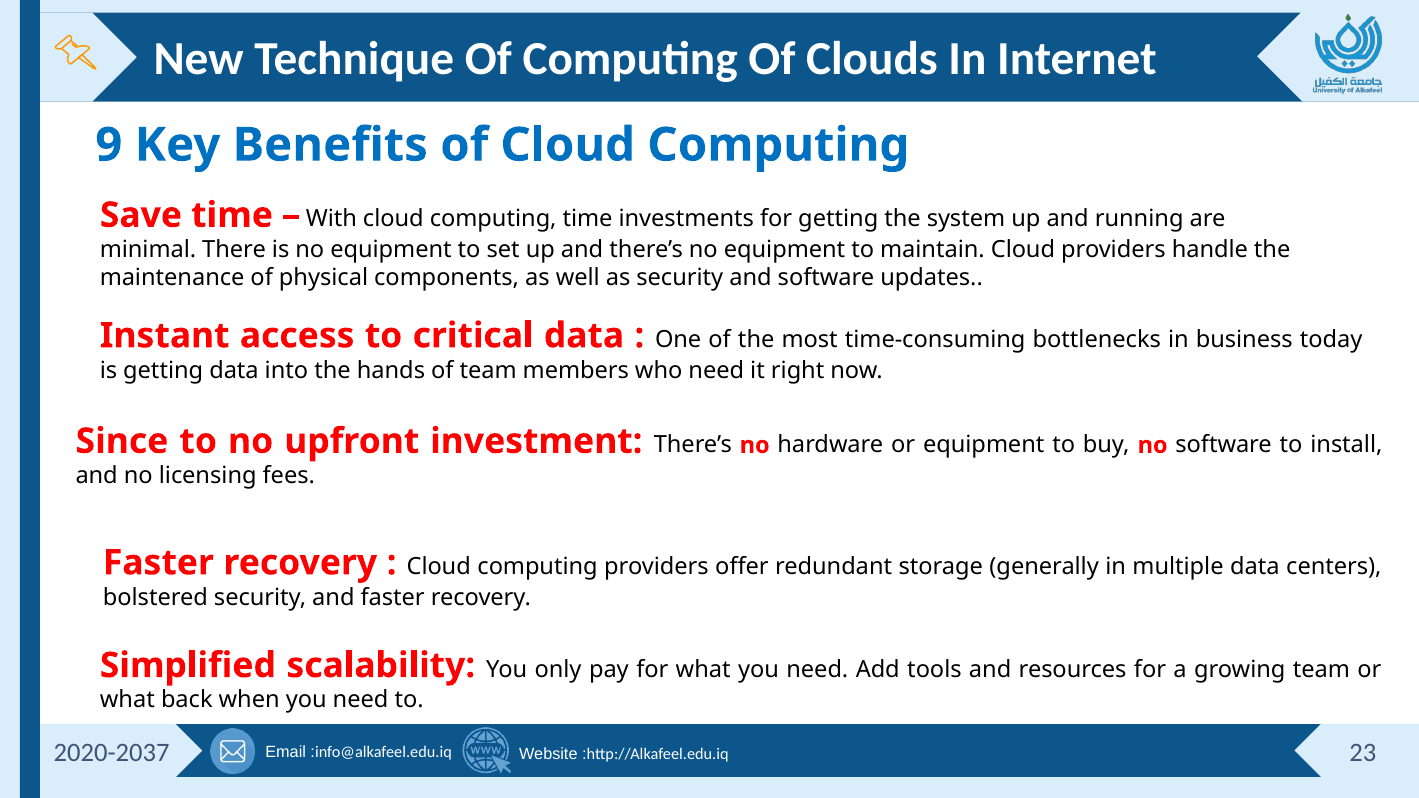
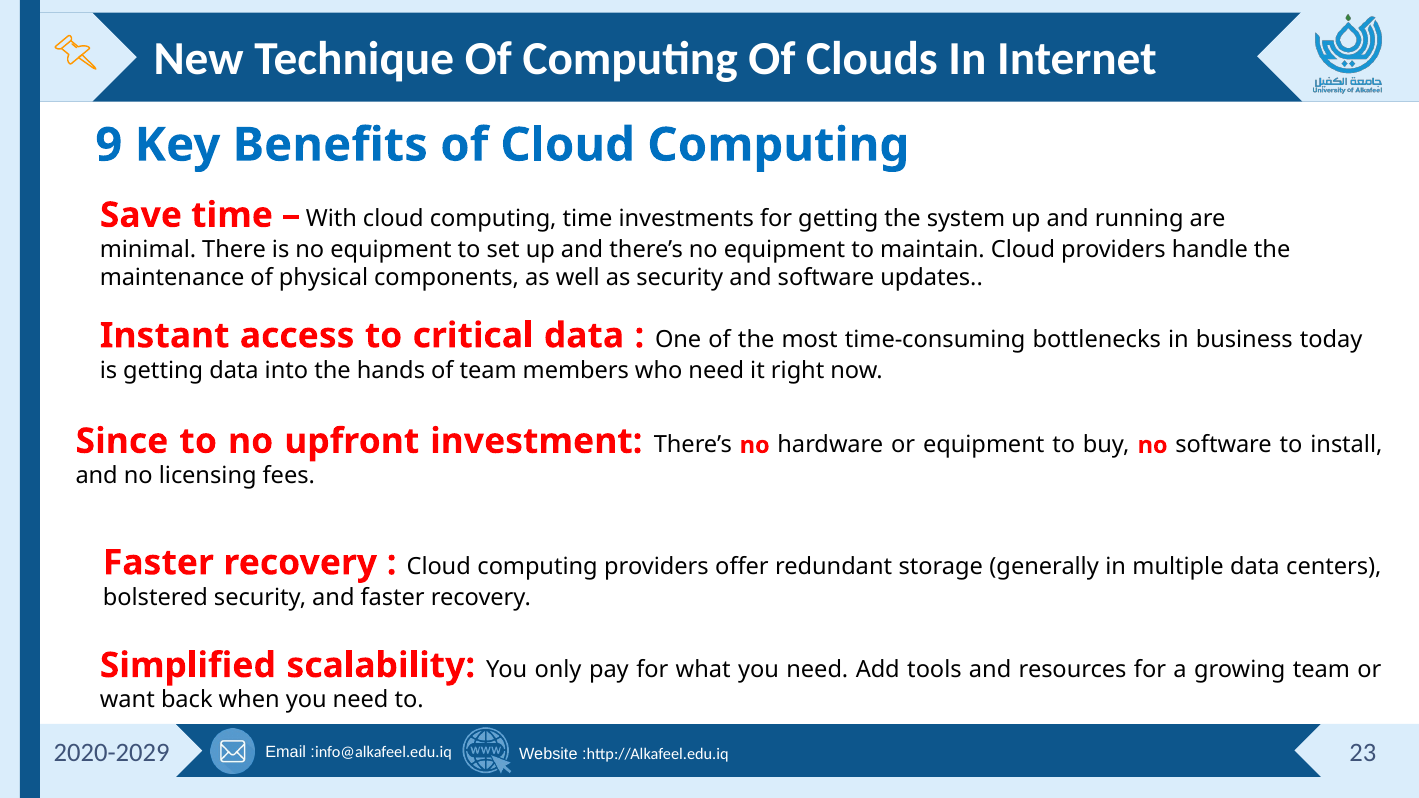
what at (127, 700): what -> want
2020-2037: 2020-2037 -> 2020-2029
